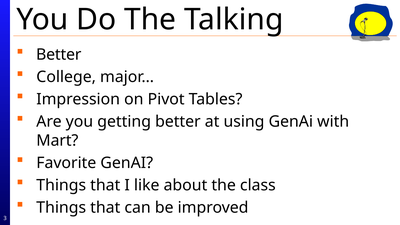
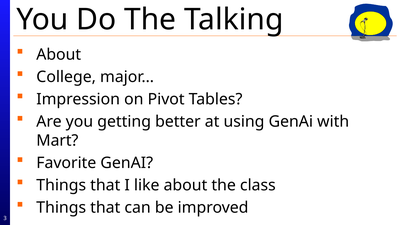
Better at (59, 55): Better -> About
